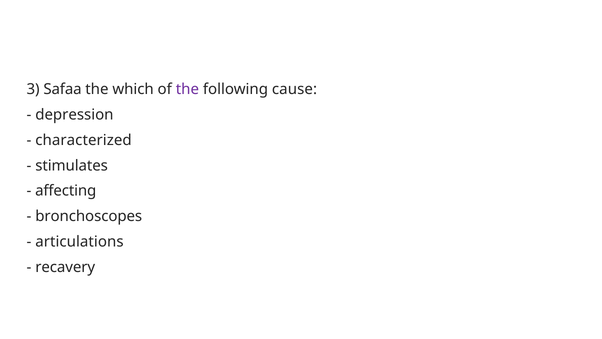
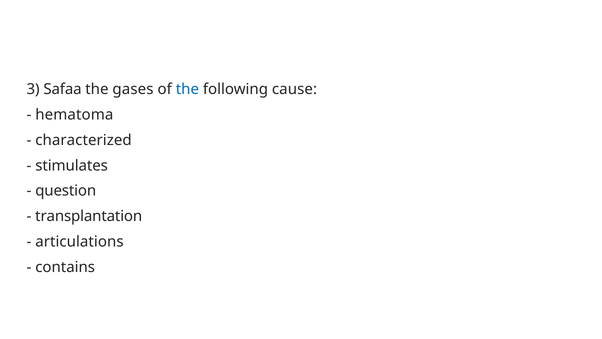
which: which -> gases
the at (187, 89) colour: purple -> blue
depression: depression -> hematoma
affecting: affecting -> question
bronchoscopes: bronchoscopes -> transplantation
recavery: recavery -> contains
